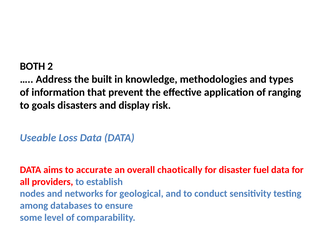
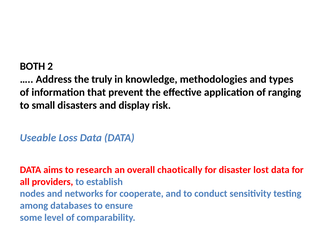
built: built -> truly
goals: goals -> small
accurate: accurate -> research
fuel: fuel -> lost
geological: geological -> cooperate
